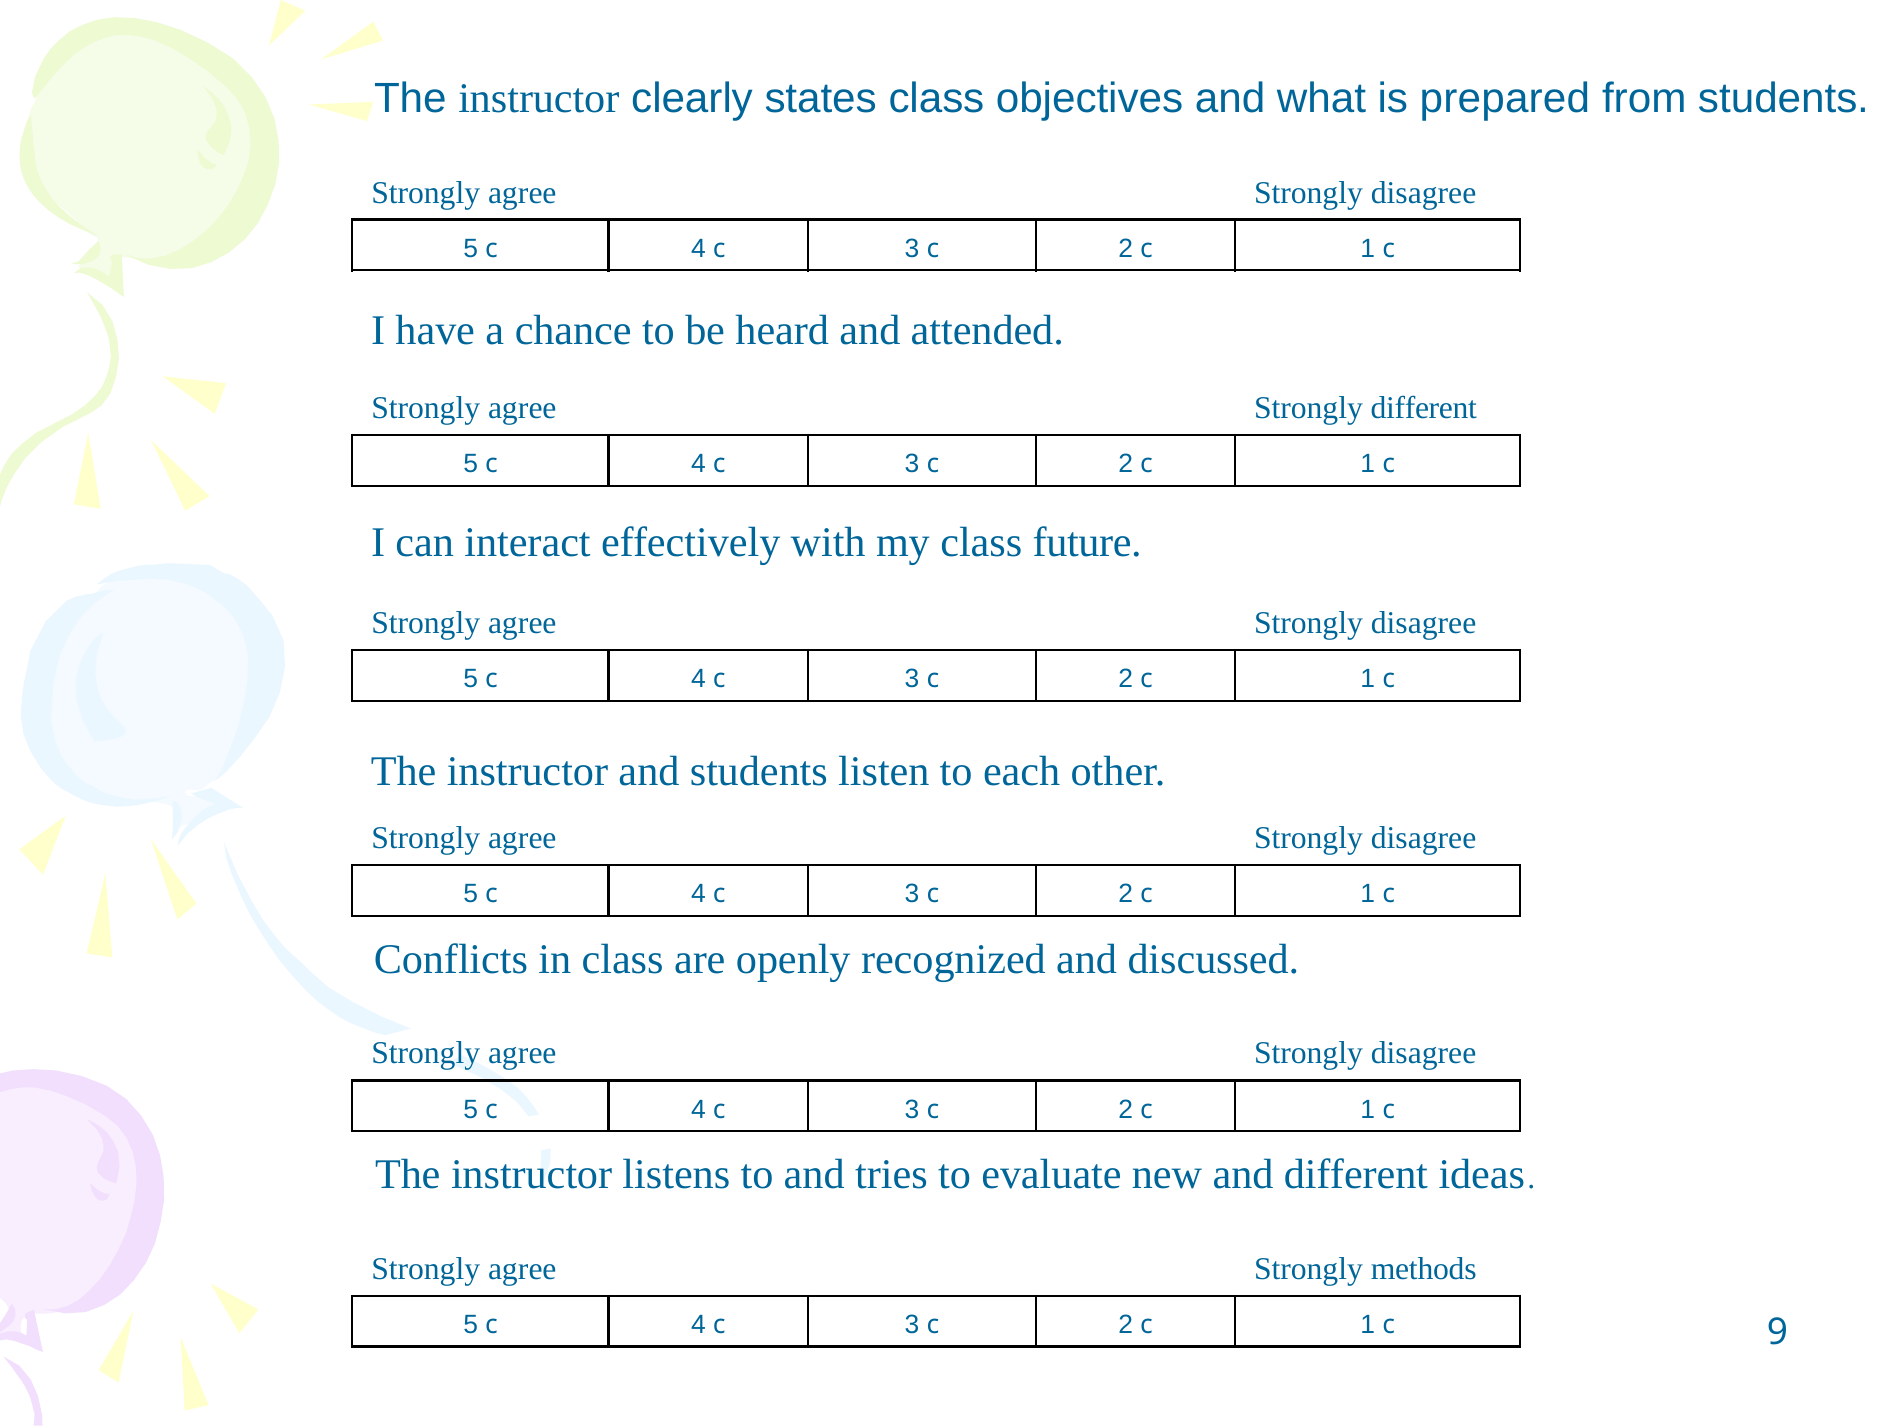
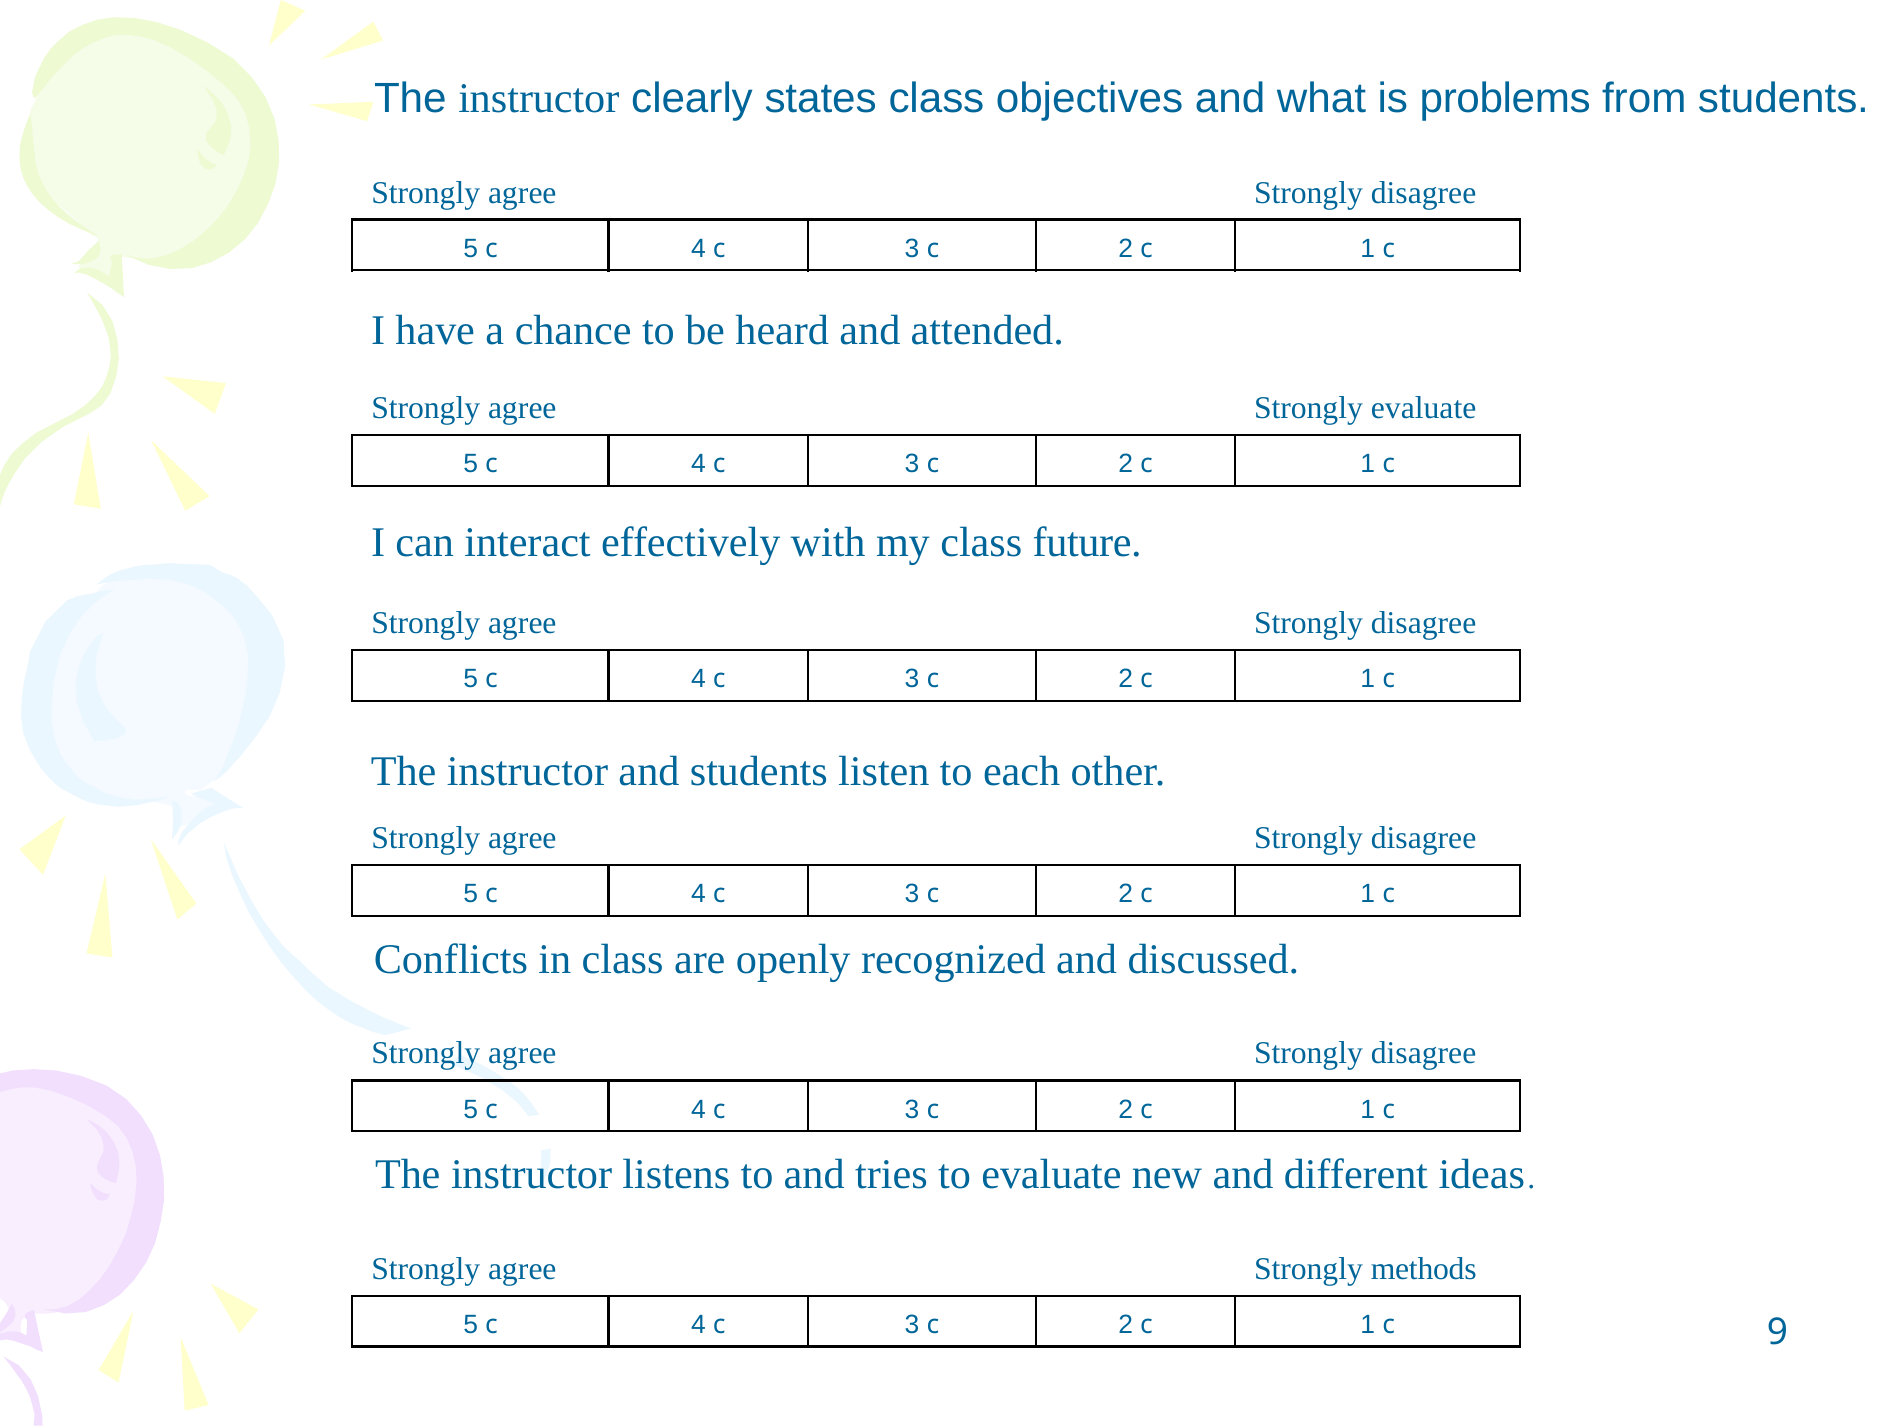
prepared: prepared -> problems
Strongly different: different -> evaluate
